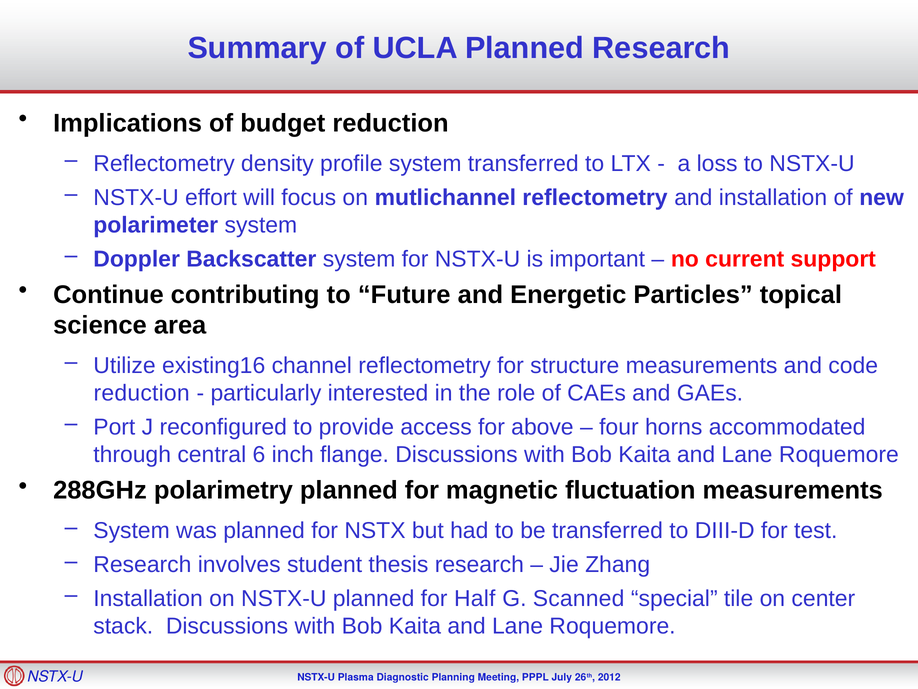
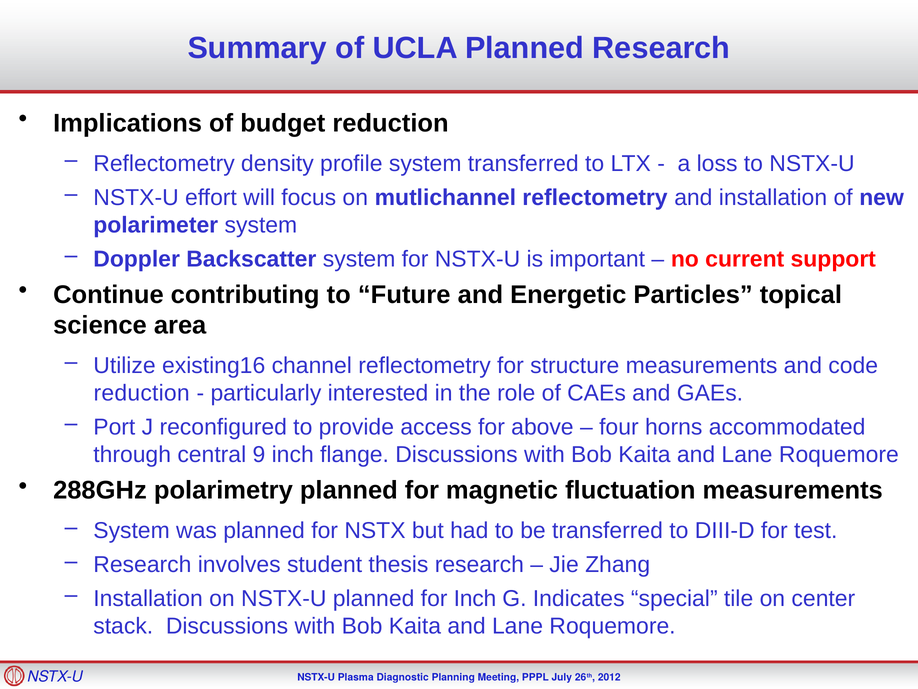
6: 6 -> 9
for Half: Half -> Inch
Scanned: Scanned -> Indicates
